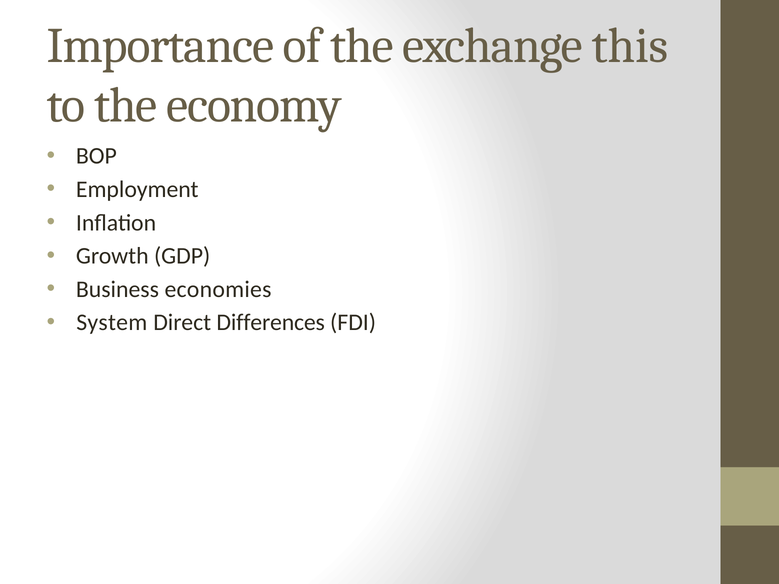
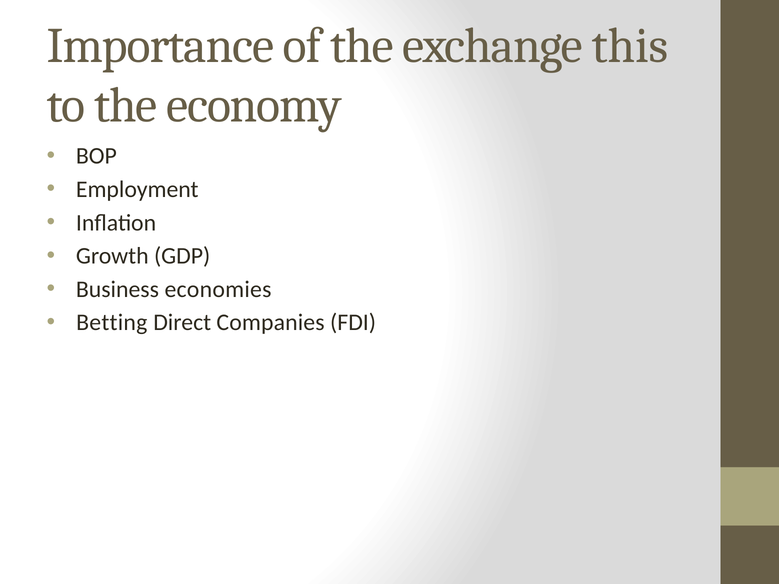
System: System -> Betting
Differences: Differences -> Companies
